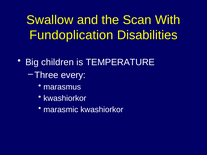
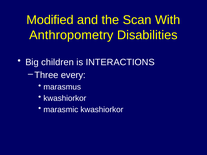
Swallow: Swallow -> Modified
Fundoplication: Fundoplication -> Anthropometry
TEMPERATURE: TEMPERATURE -> INTERACTIONS
